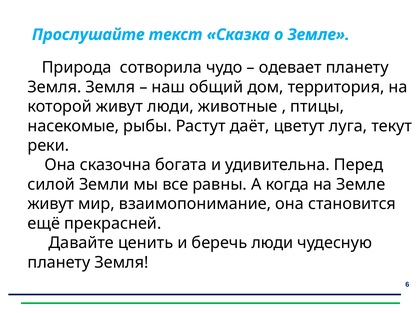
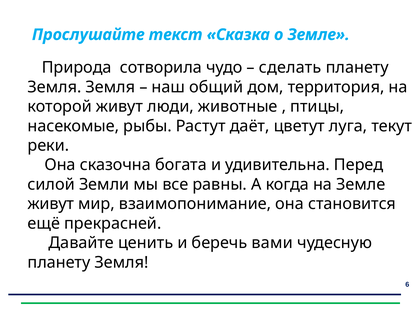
одевает: одевает -> сделать
беречь люди: люди -> вами
